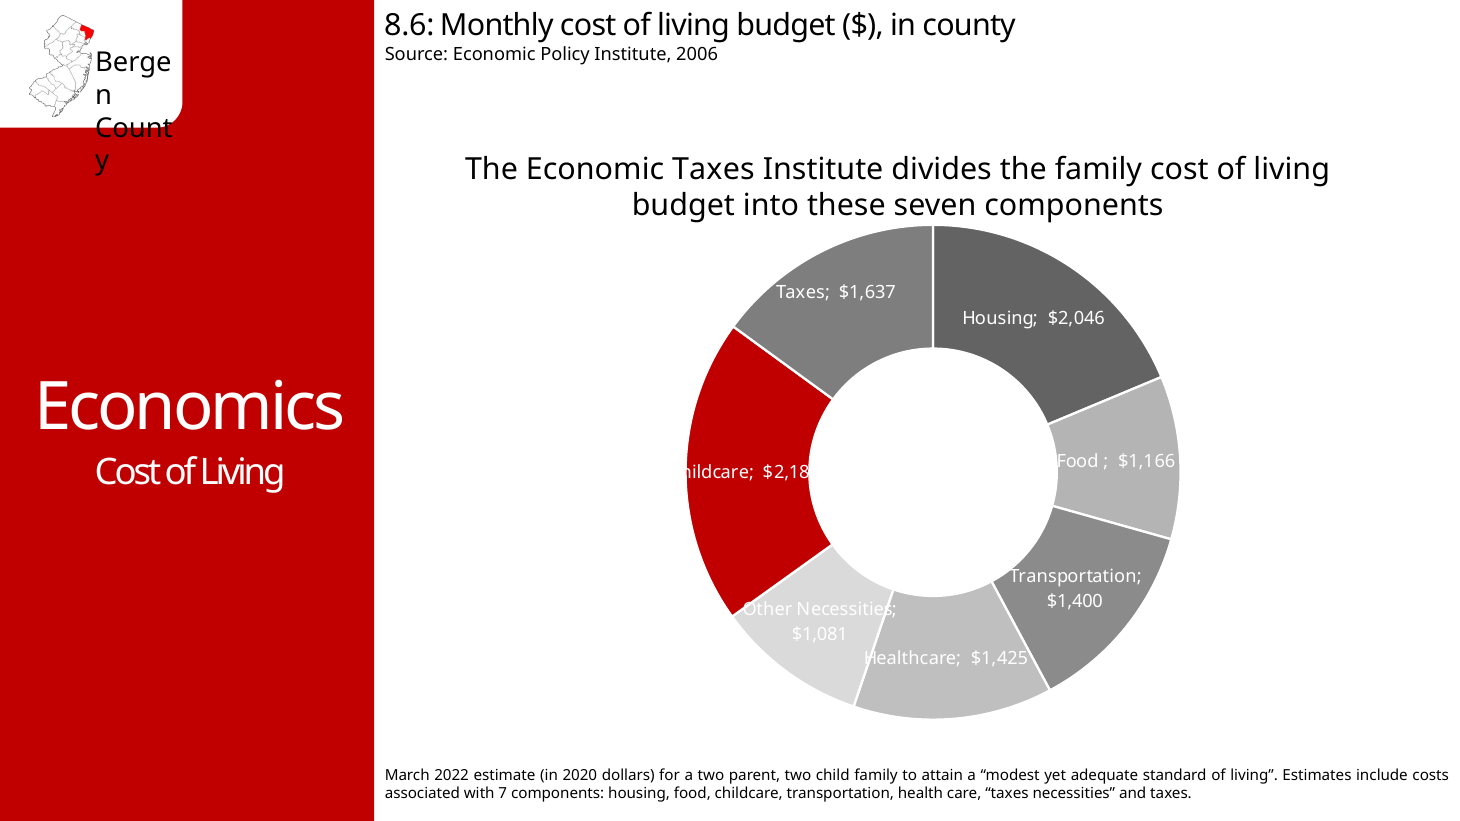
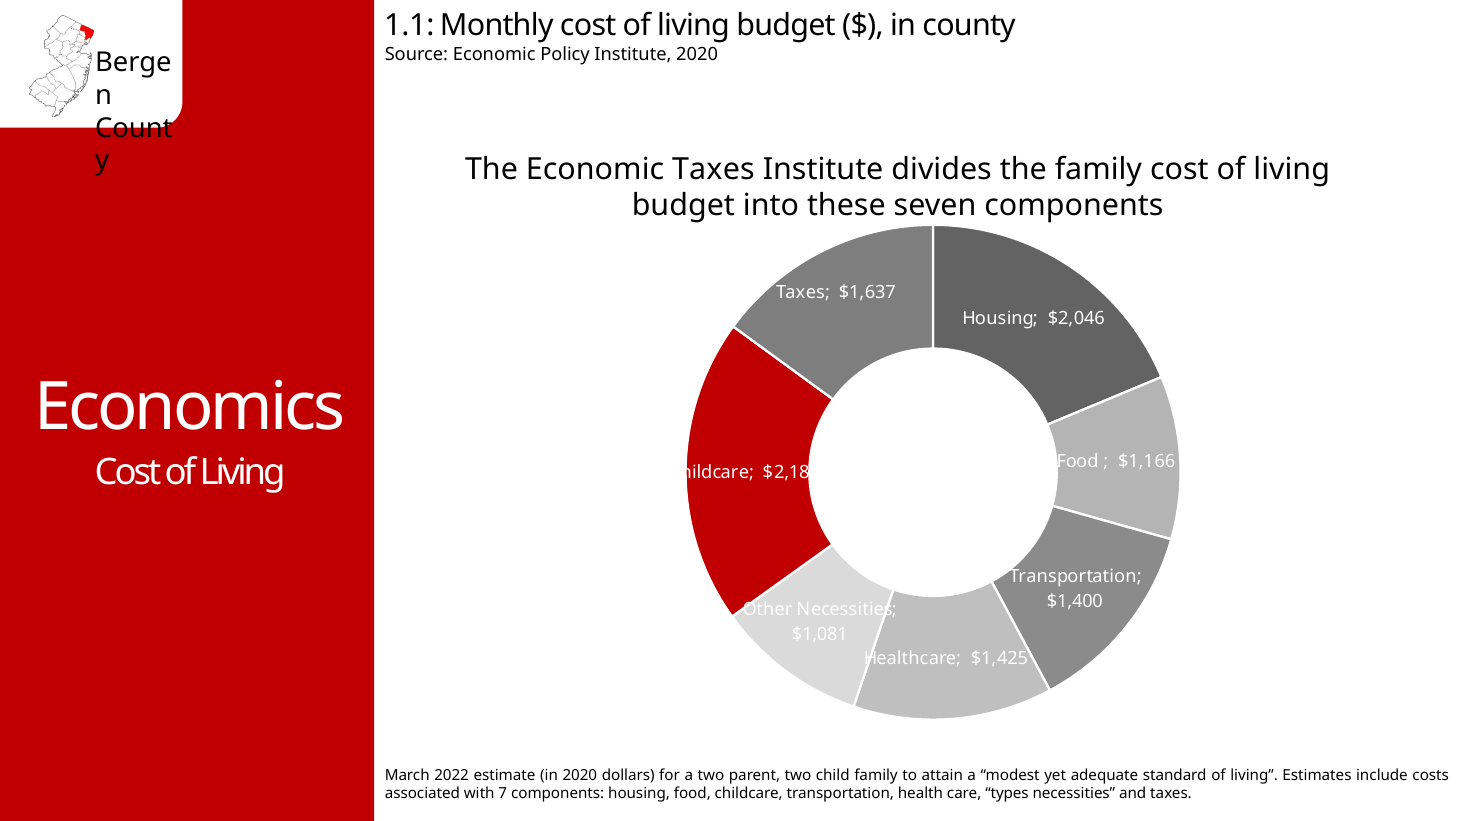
8.6: 8.6 -> 1.1
Institute 2006: 2006 -> 2020
care taxes: taxes -> types
